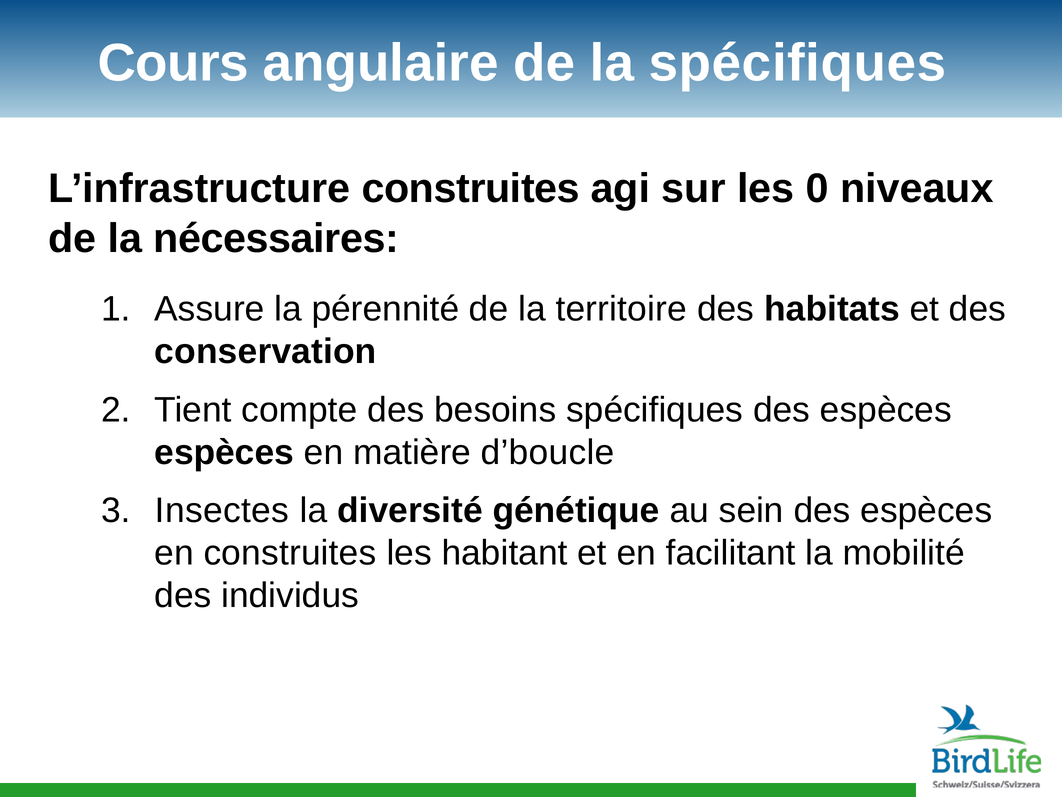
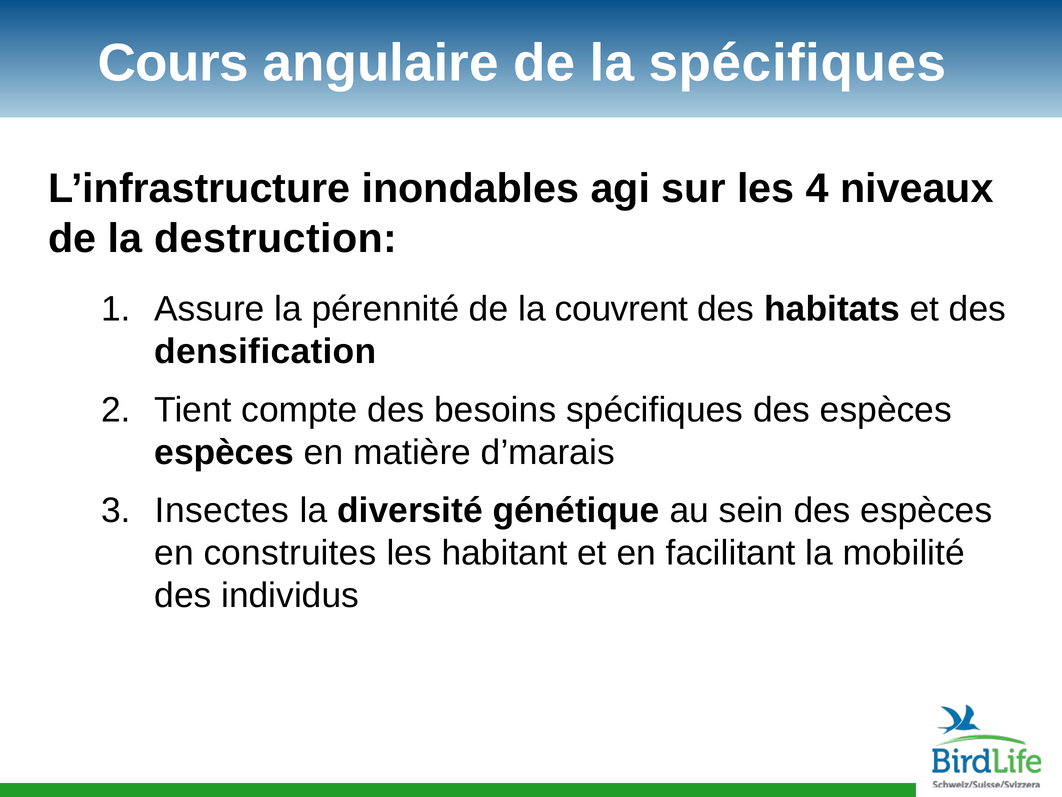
L’infrastructure construites: construites -> inondables
0: 0 -> 4
nécessaires: nécessaires -> destruction
territoire: territoire -> couvrent
conservation: conservation -> densification
d’boucle: d’boucle -> d’marais
